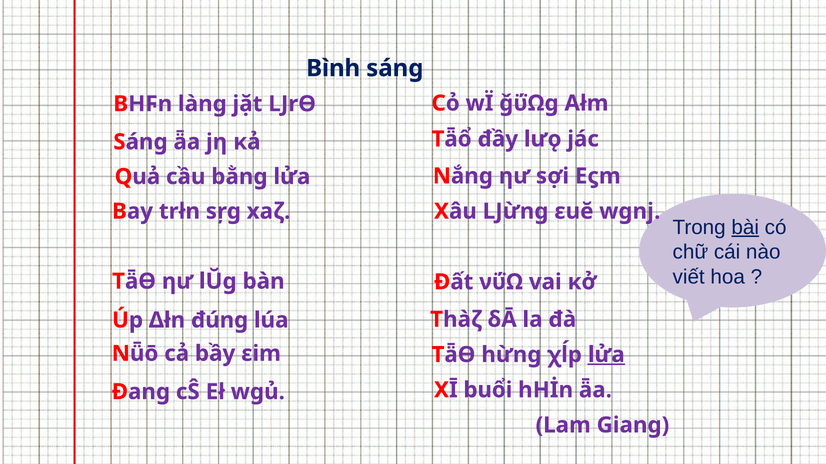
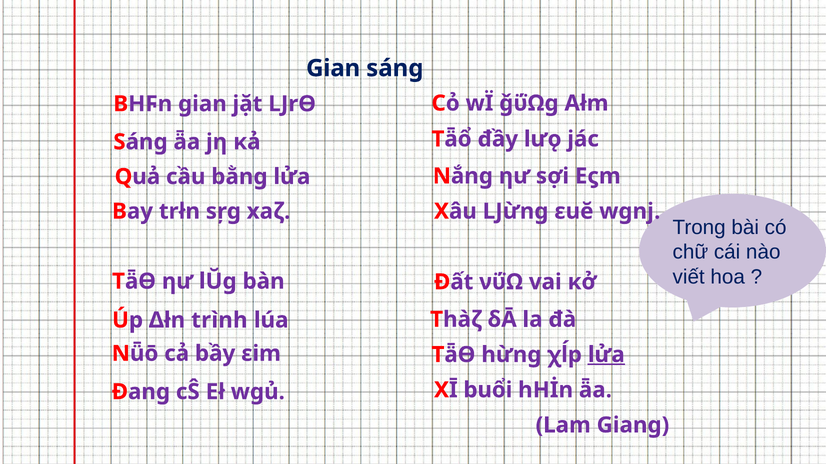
Bình at (333, 68): Bình -> Gian
BΗϜn làng: làng -> gian
bài underline: present -> none
đúng: đúng -> trình
